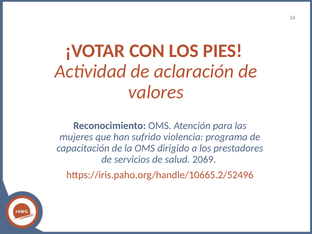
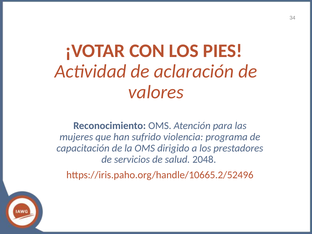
2069: 2069 -> 2048
